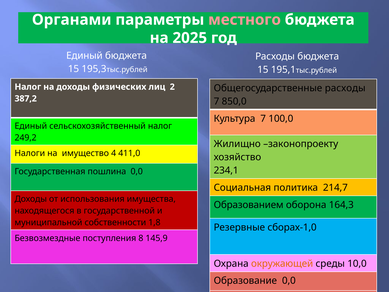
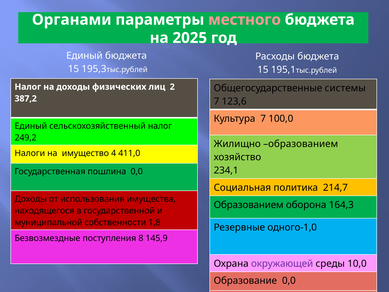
Общегосударственные расходы: расходы -> системы
850,0: 850,0 -> 123,6
Жилищно законопроекту: законопроекту -> образованием
сборах-1,0: сборах-1,0 -> одного-1,0
окружающей colour: orange -> purple
